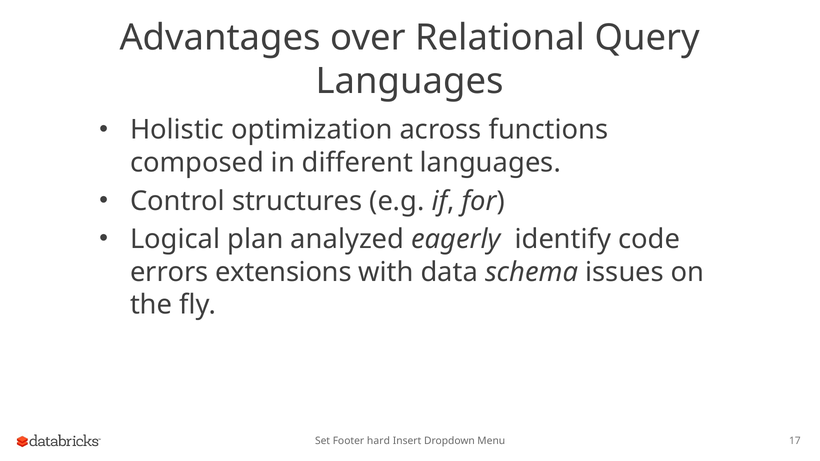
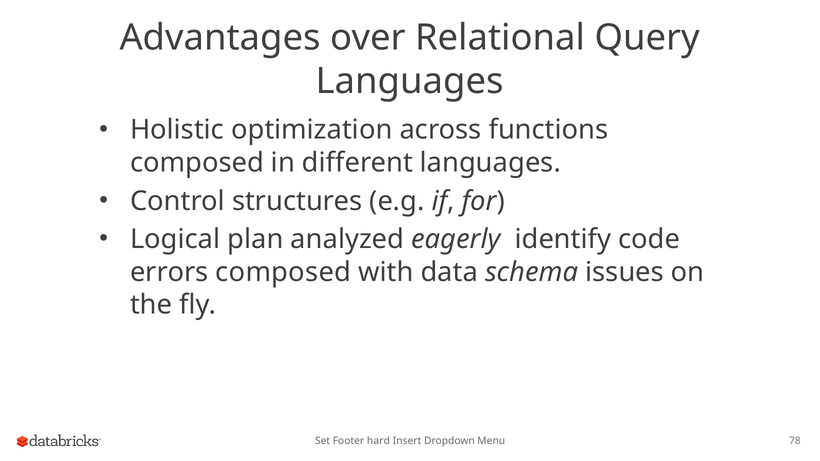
errors extensions: extensions -> composed
17: 17 -> 78
